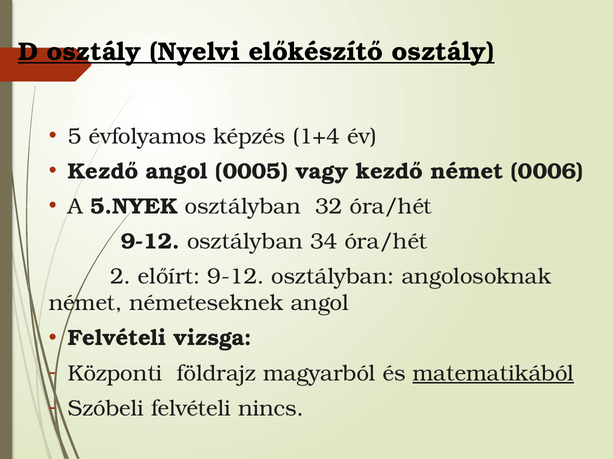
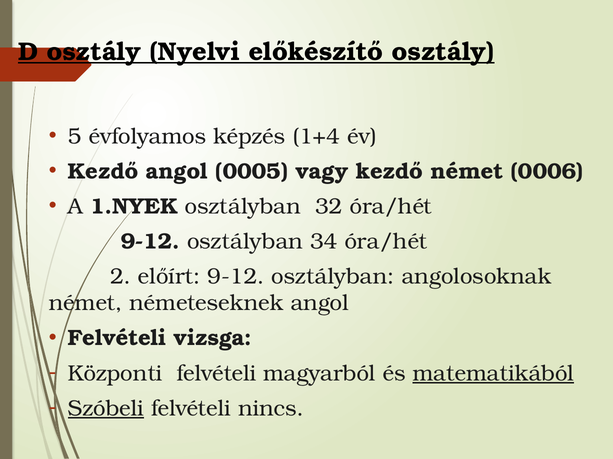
5.NYEK: 5.NYEK -> 1.NYEK
Központi földrajz: földrajz -> felvételi
Szóbeli underline: none -> present
